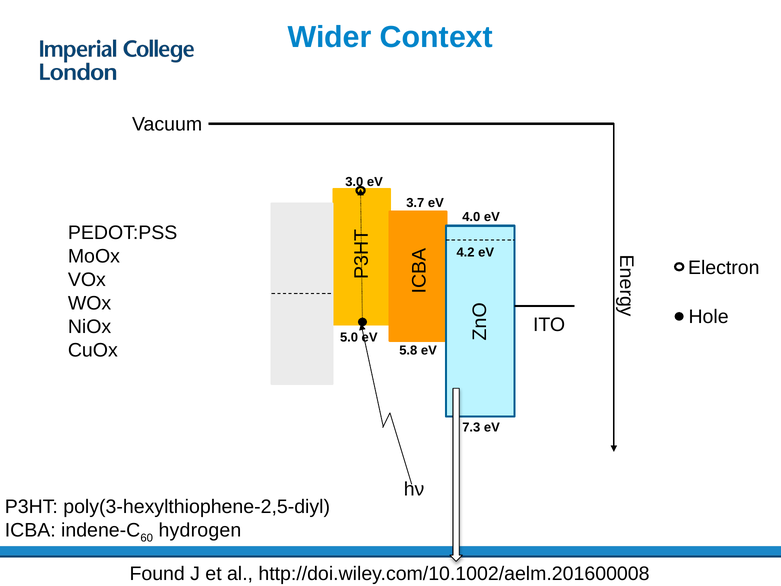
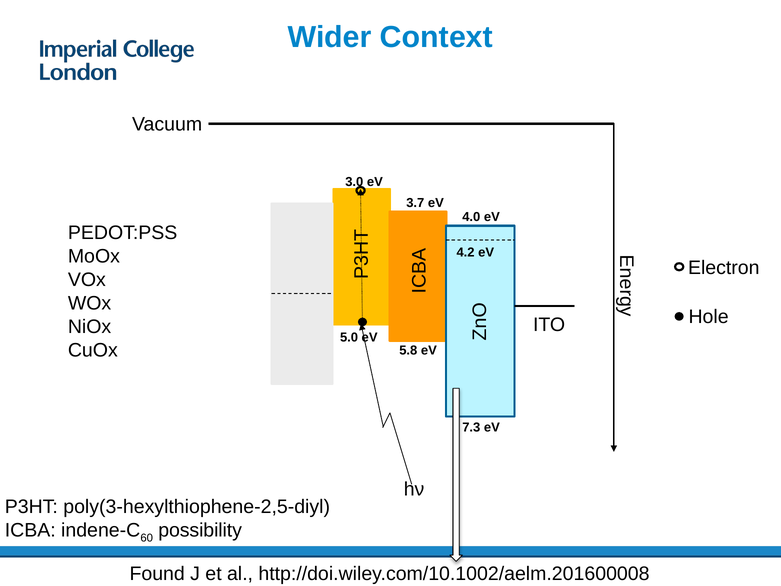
hydrogen: hydrogen -> possibility
